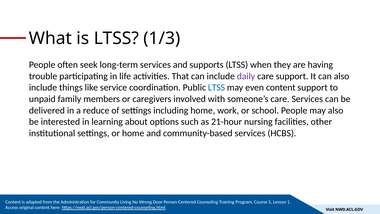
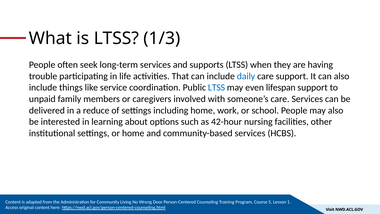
daily colour: purple -> blue
even content: content -> lifespan
21-hour: 21-hour -> 42-hour
